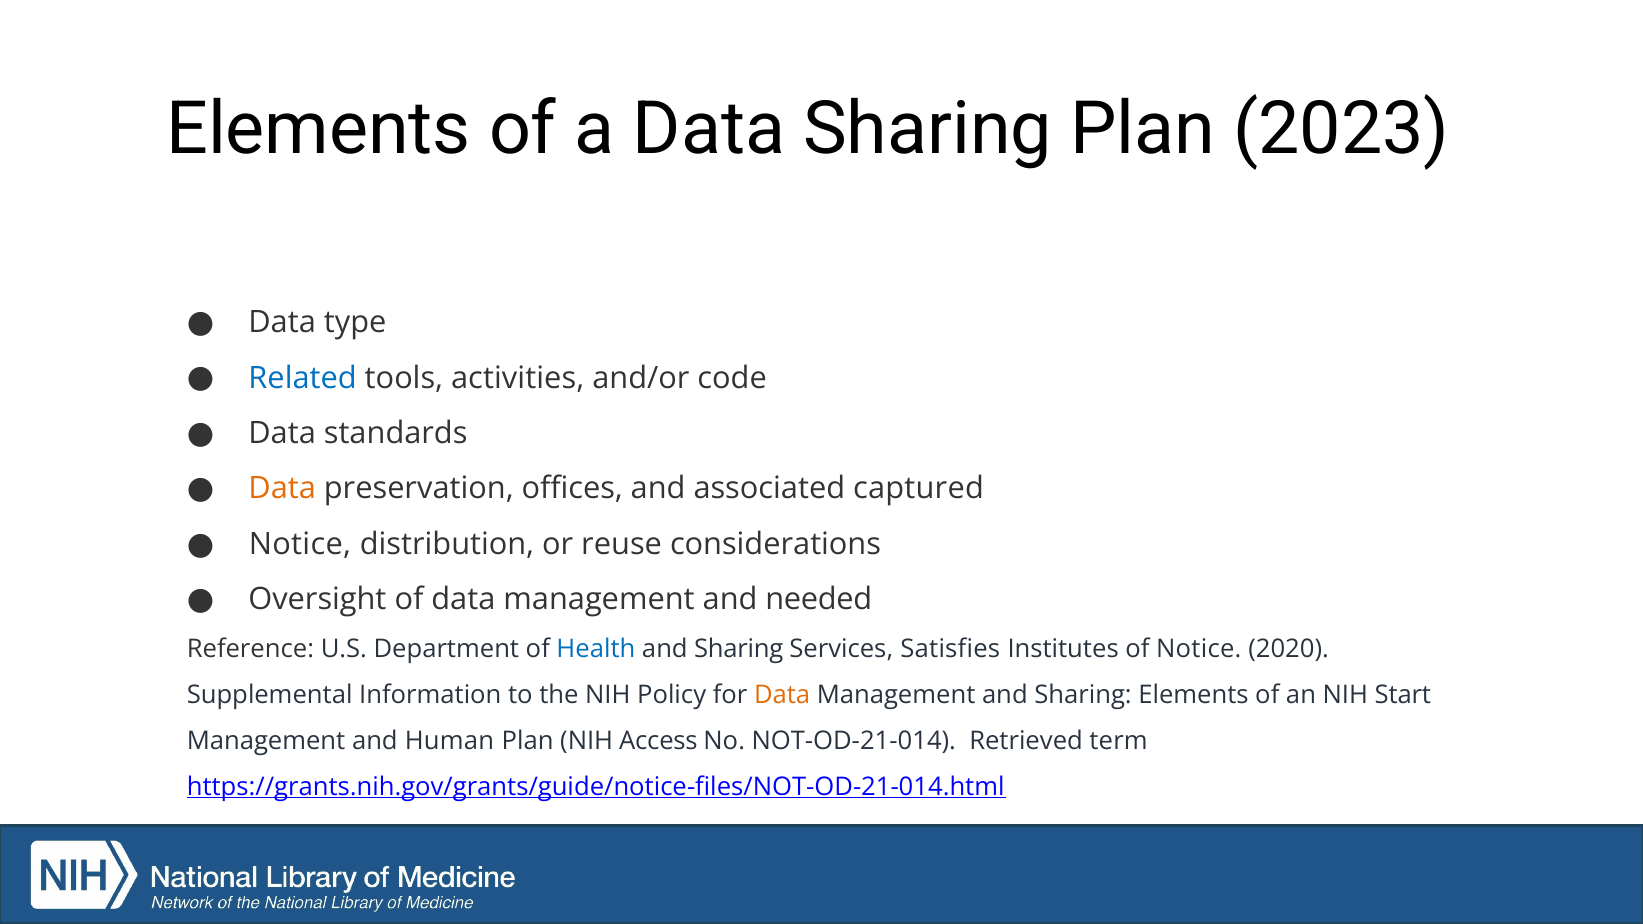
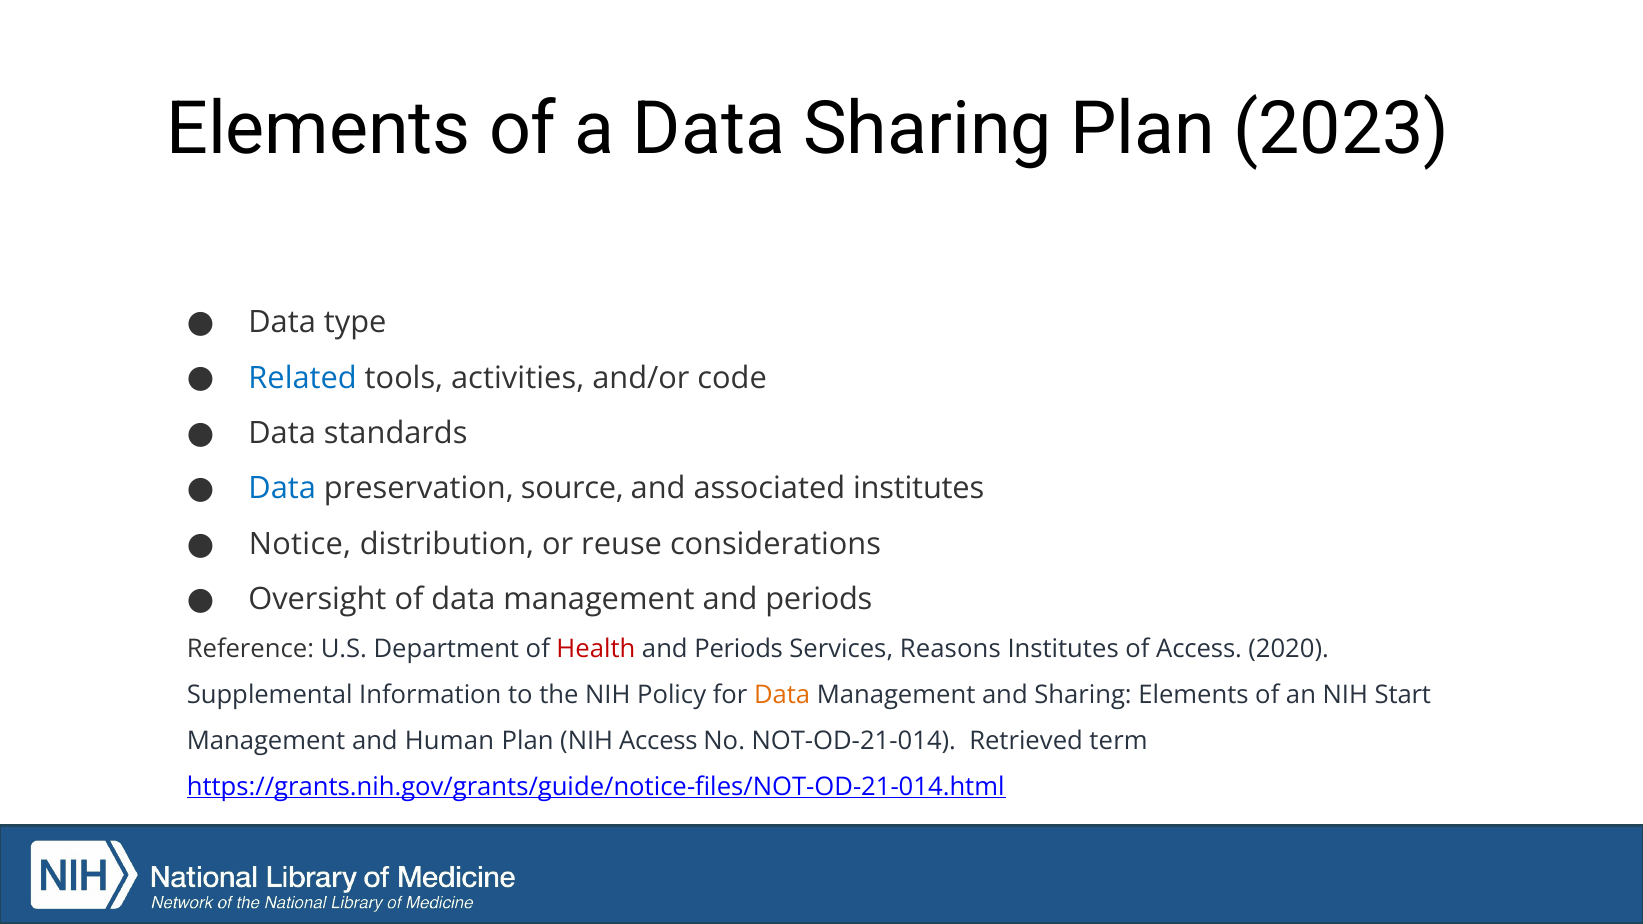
Data at (282, 489) colour: orange -> blue
offices: offices -> source
associated captured: captured -> institutes
management and needed: needed -> periods
Health colour: blue -> red
Sharing at (739, 649): Sharing -> Periods
Satisfies: Satisfies -> Reasons
of Notice: Notice -> Access
